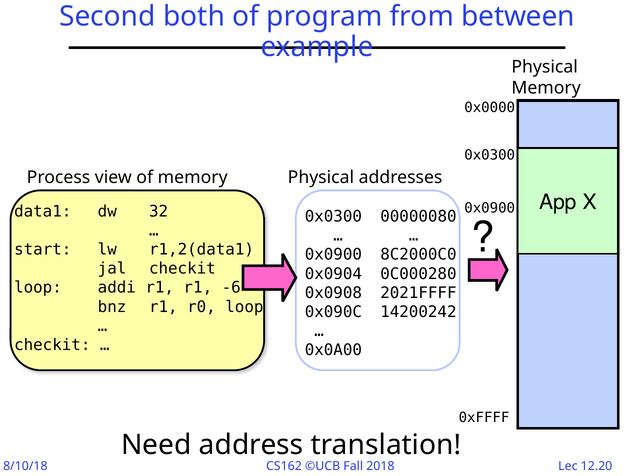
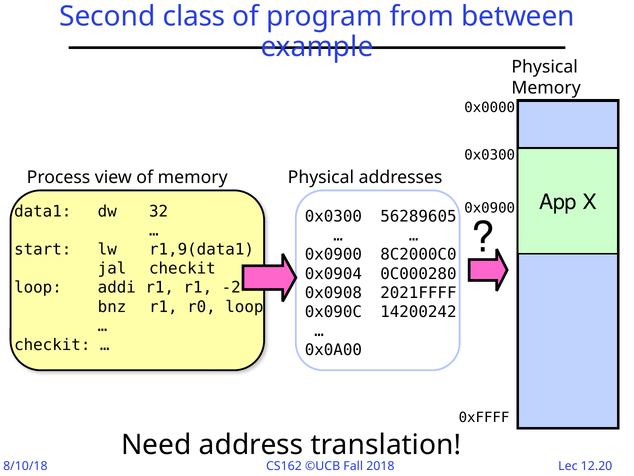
both: both -> class
00000080: 00000080 -> 56289605
r1,2(data1: r1,2(data1 -> r1,9(data1
-6: -6 -> -2
